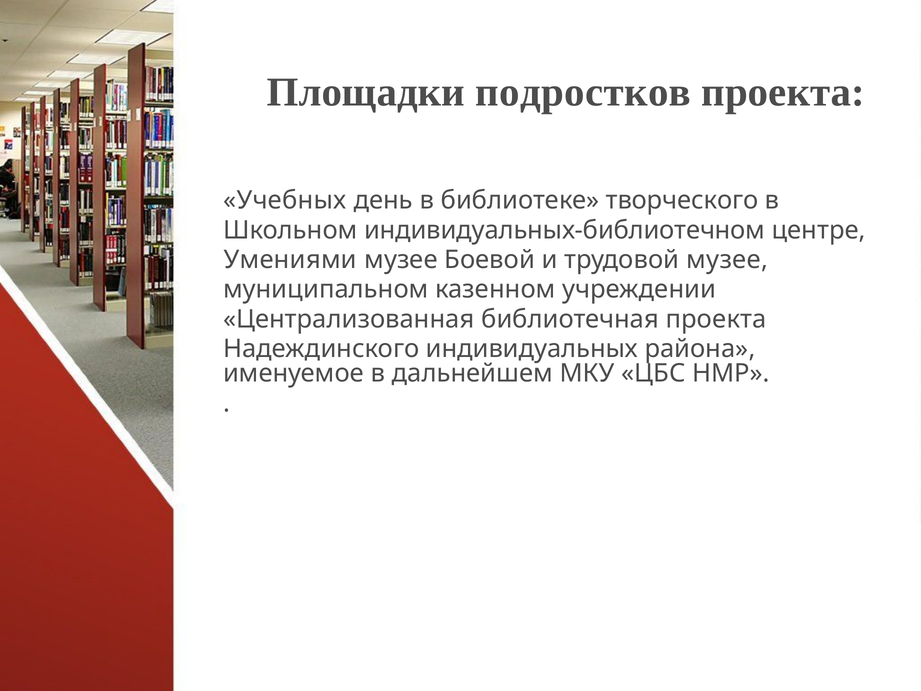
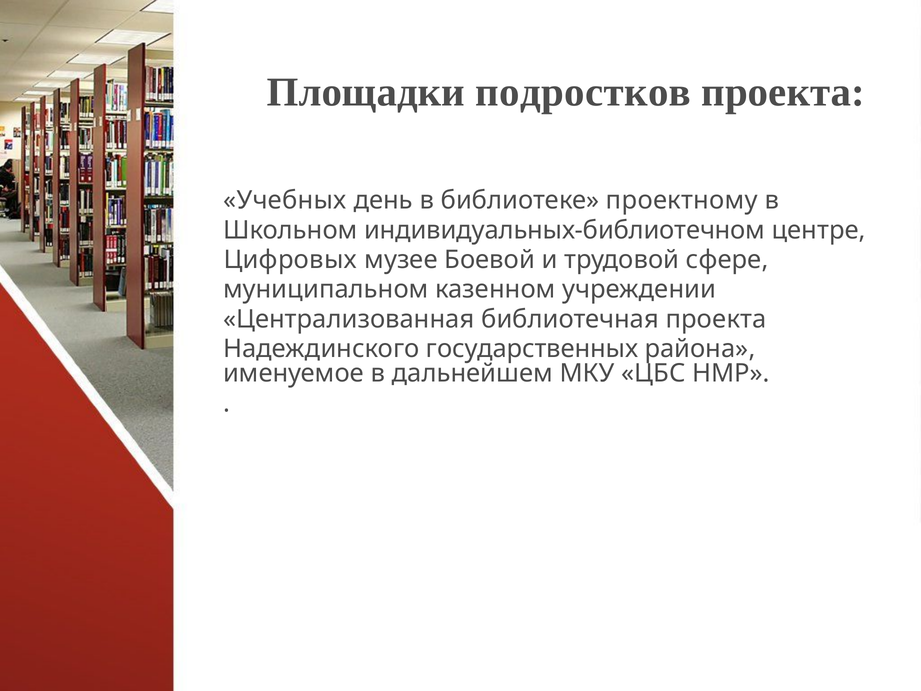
творческого: творческого -> проектному
Умениями: Умениями -> Цифровых
трудовой музее: музее -> сфере
индивидуальных: индивидуальных -> государственных
